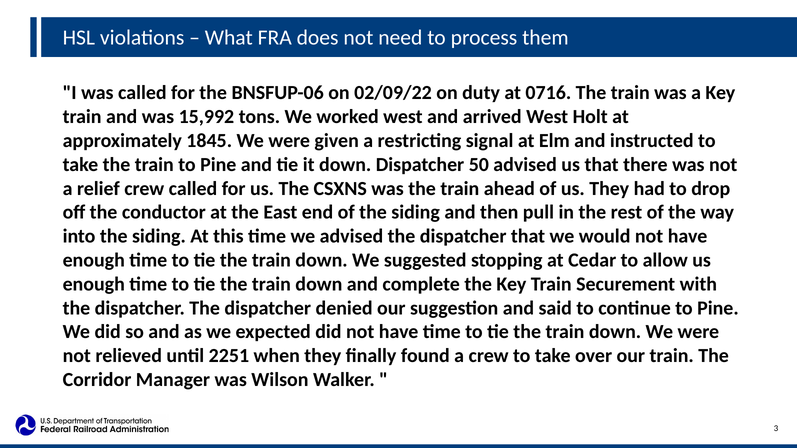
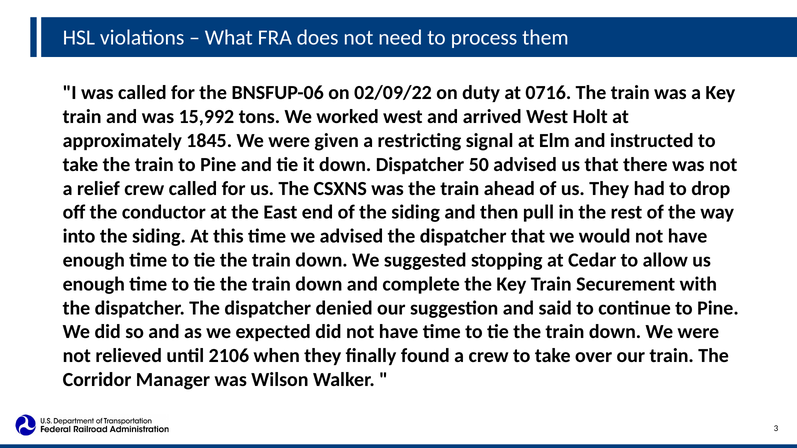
2251: 2251 -> 2106
